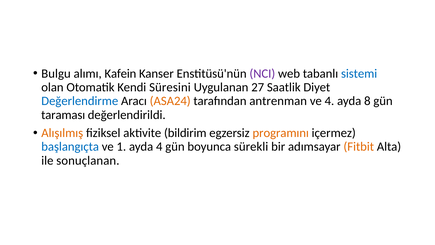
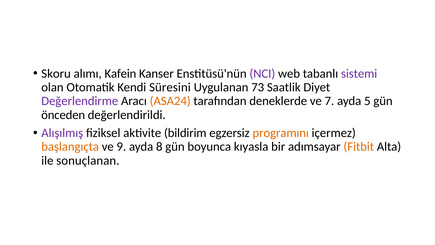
Bulgu: Bulgu -> Skoru
sistemi colour: blue -> purple
27: 27 -> 73
Değerlendirme colour: blue -> purple
antrenman: antrenman -> deneklerde
ve 4: 4 -> 7
8: 8 -> 5
taraması: taraması -> önceden
Alışılmış colour: orange -> purple
başlangıçta colour: blue -> orange
1: 1 -> 9
ayda 4: 4 -> 8
sürekli: sürekli -> kıyasla
